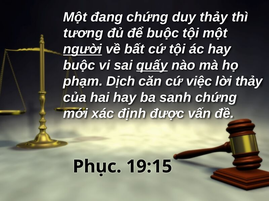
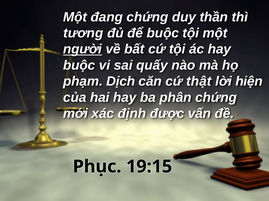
duy thảy: thảy -> thần
quấy underline: present -> none
việc: việc -> thật
lời thảy: thảy -> hiện
sanh: sanh -> phân
